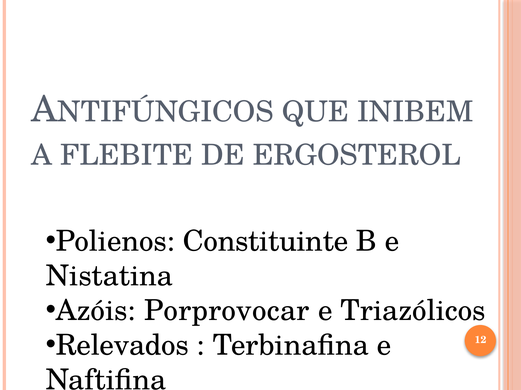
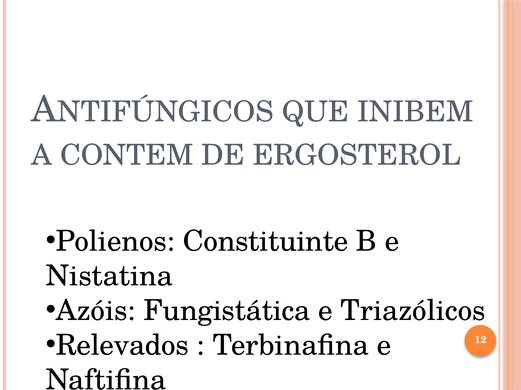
FLEBITE: FLEBITE -> CONTEM
Porprovocar: Porprovocar -> Fungistática
